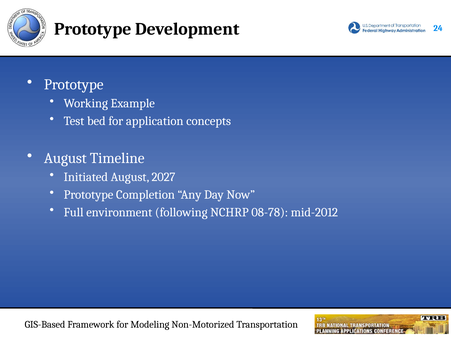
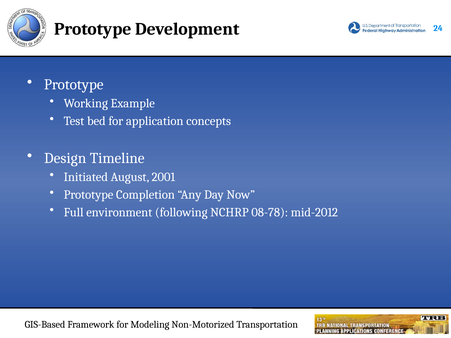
August at (65, 158): August -> Design
2027: 2027 -> 2001
